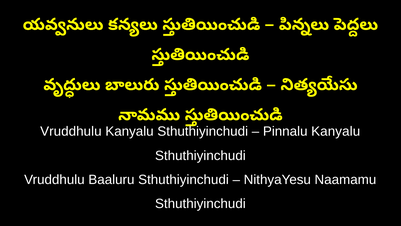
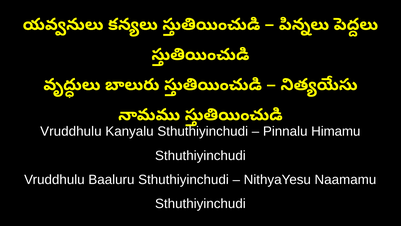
Pinnalu Kanyalu: Kanyalu -> Himamu
